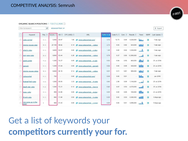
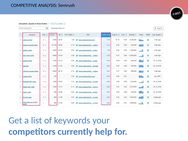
currently your: your -> help
